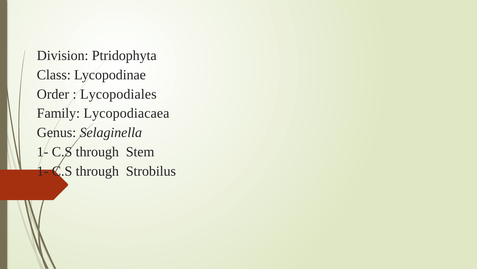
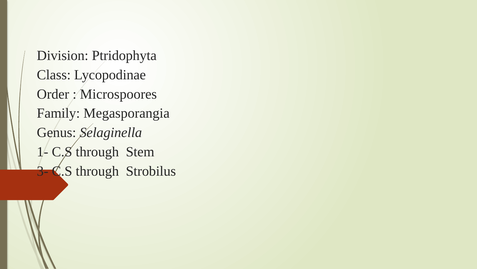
Lycopodiales: Lycopodiales -> Microspoores
Lycopodiacaea: Lycopodiacaea -> Megasporangia
1- at (43, 171): 1- -> 3-
